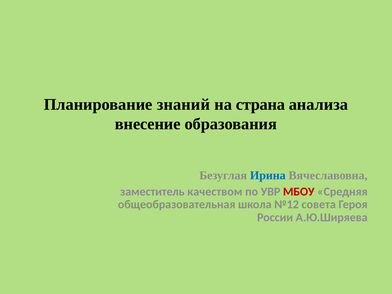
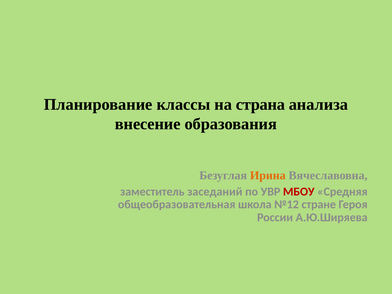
знаний: знаний -> классы
Ирина colour: blue -> orange
качеством: качеством -> заседаний
совета: совета -> стране
